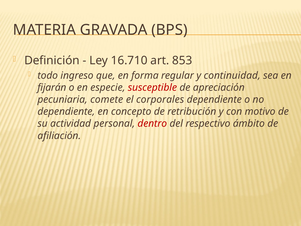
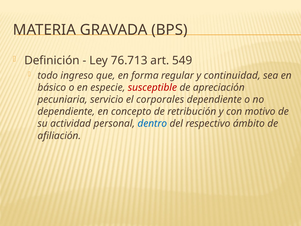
16.710: 16.710 -> 76.713
853: 853 -> 549
fijarán: fijarán -> básico
comete: comete -> servicio
dentro colour: red -> blue
